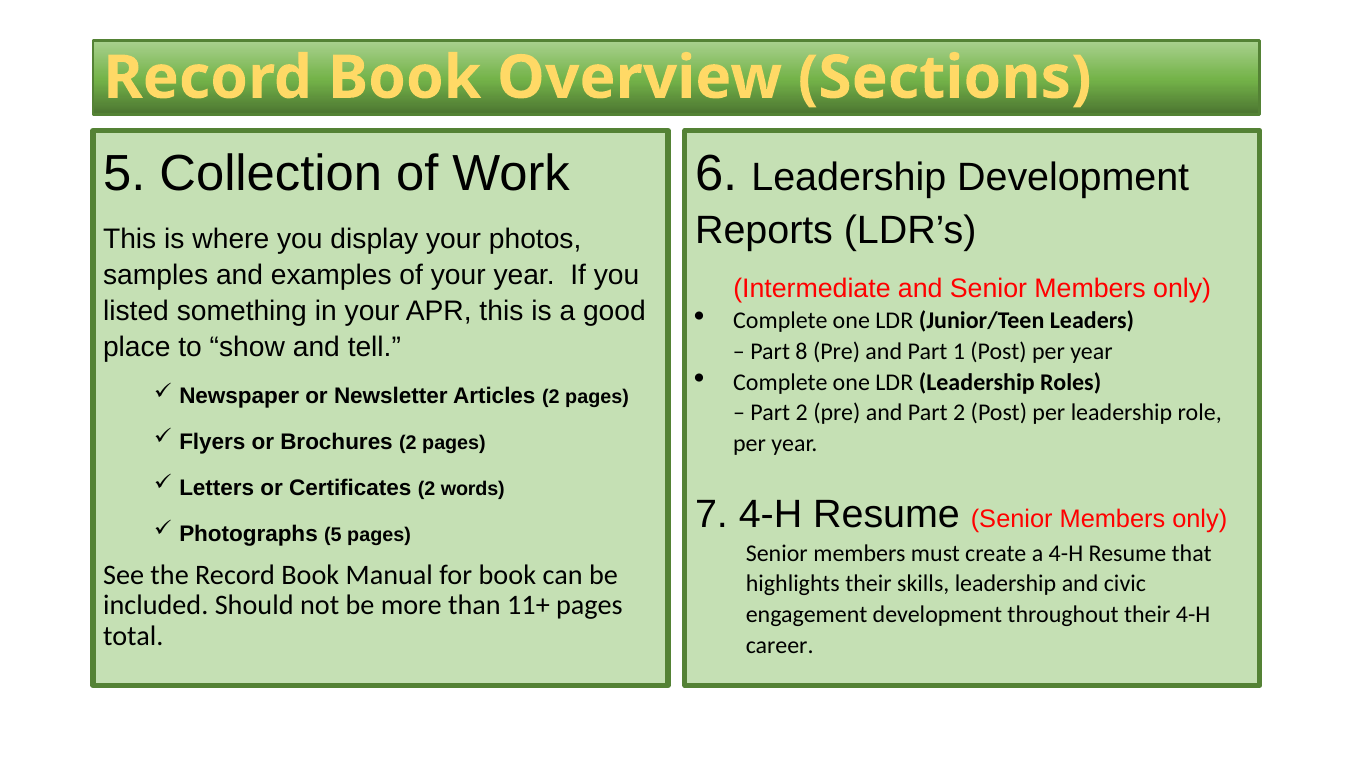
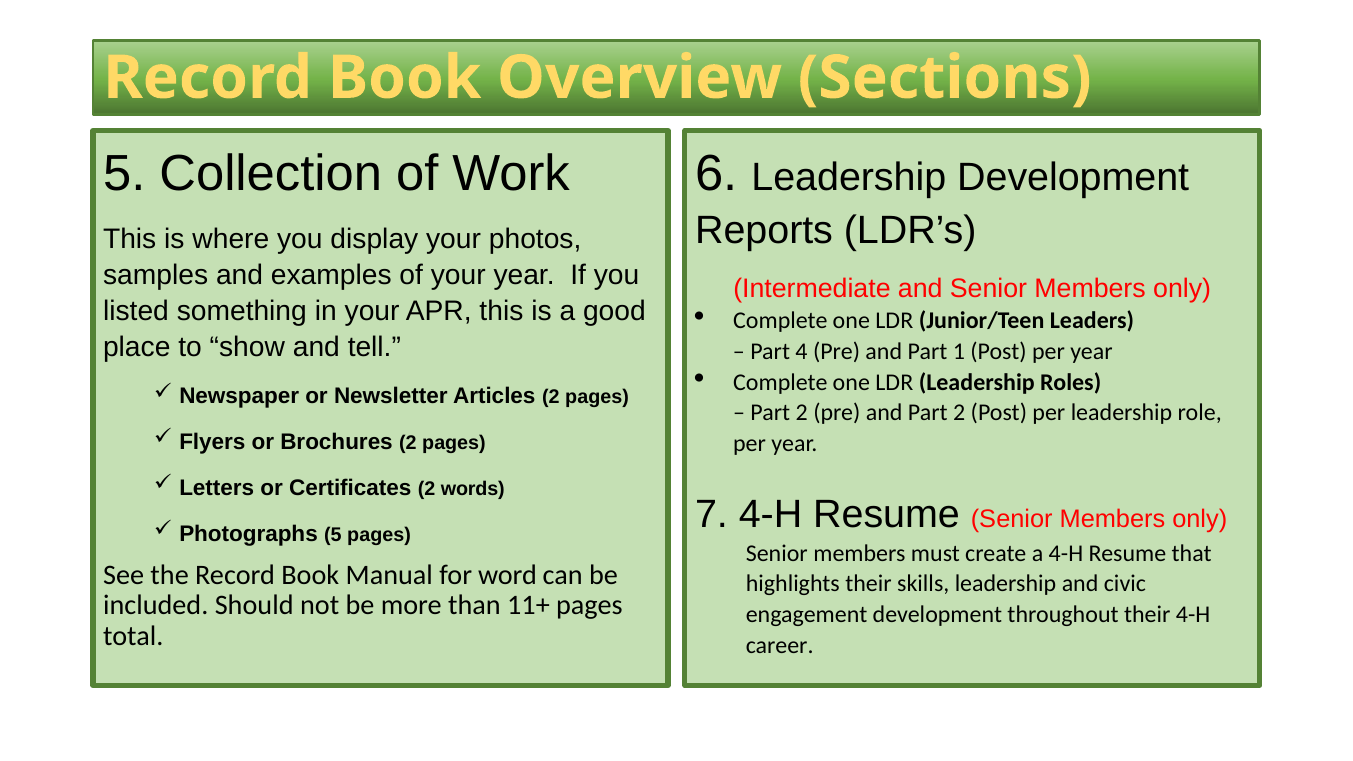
8: 8 -> 4
for book: book -> word
